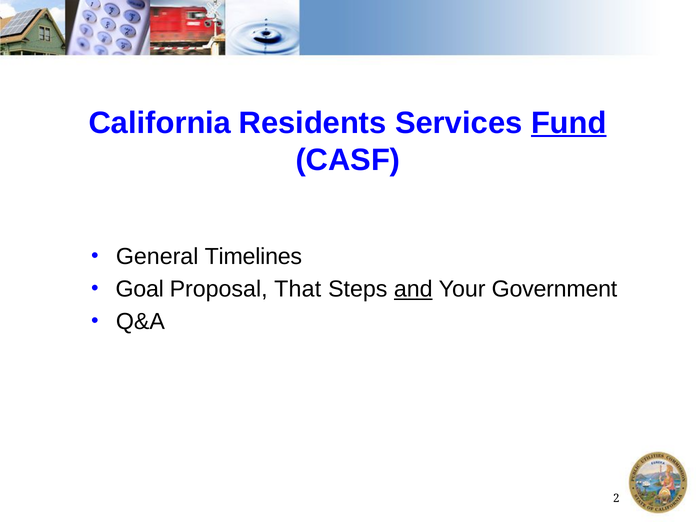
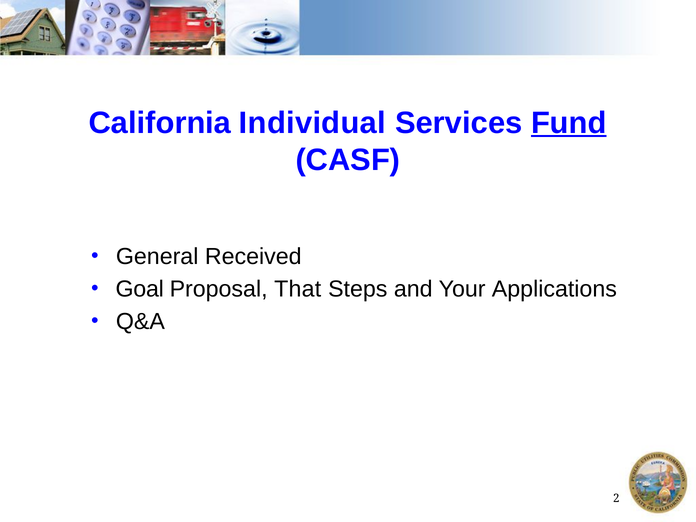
Residents: Residents -> Individual
Timelines: Timelines -> Received
and underline: present -> none
Government: Government -> Applications
